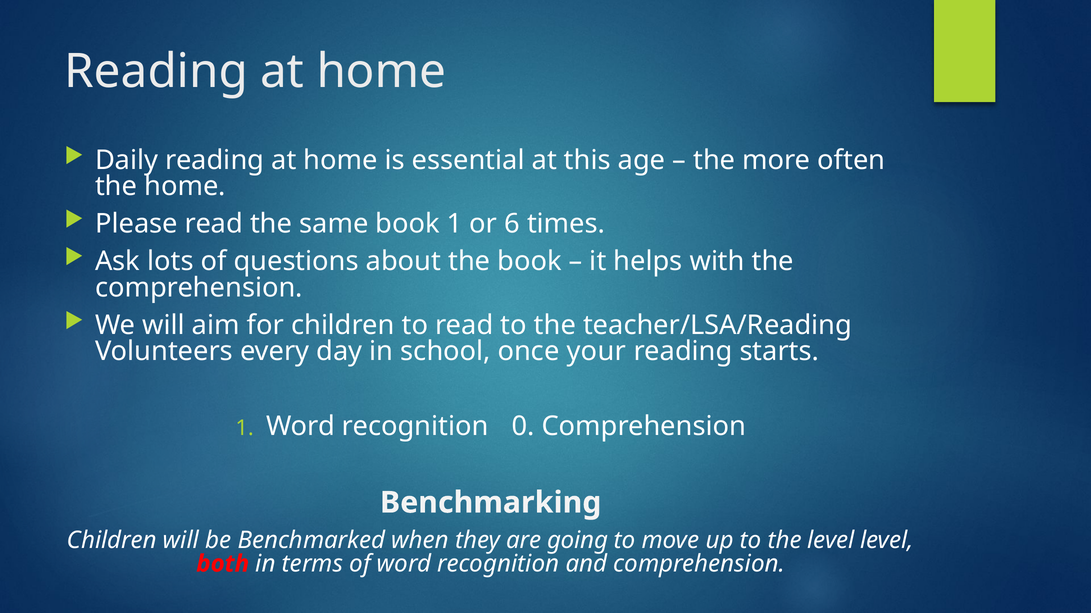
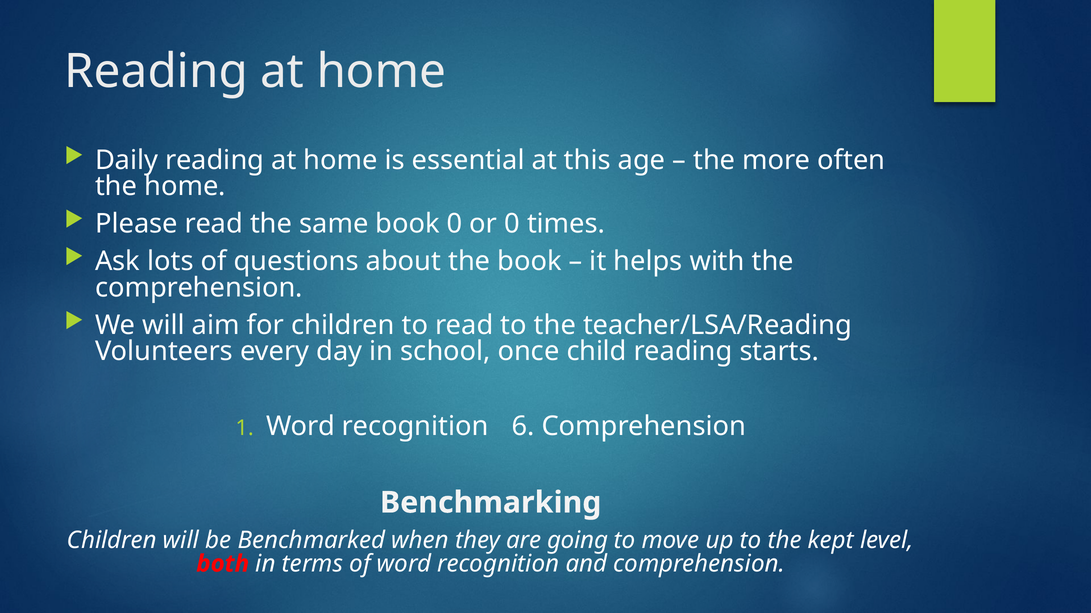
book 1: 1 -> 0
or 6: 6 -> 0
your: your -> child
0: 0 -> 6
the level: level -> kept
